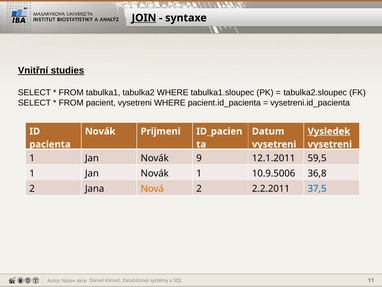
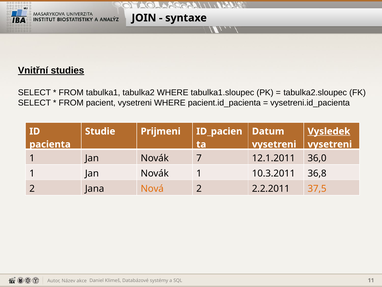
JOIN underline: present -> none
Novák at (100, 131): Novák -> Studie
9: 9 -> 7
59,5: 59,5 -> 36,0
10.9.5006: 10.9.5006 -> 10.3.2011
37,5 colour: blue -> orange
